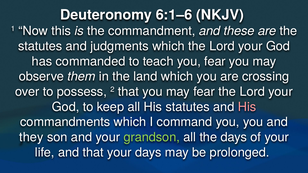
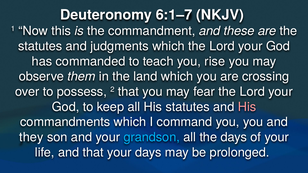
6:1–6: 6:1–6 -> 6:1–7
you fear: fear -> rise
grandson colour: light green -> light blue
